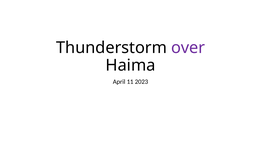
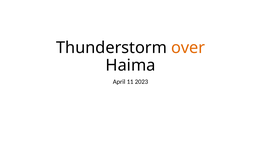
over colour: purple -> orange
